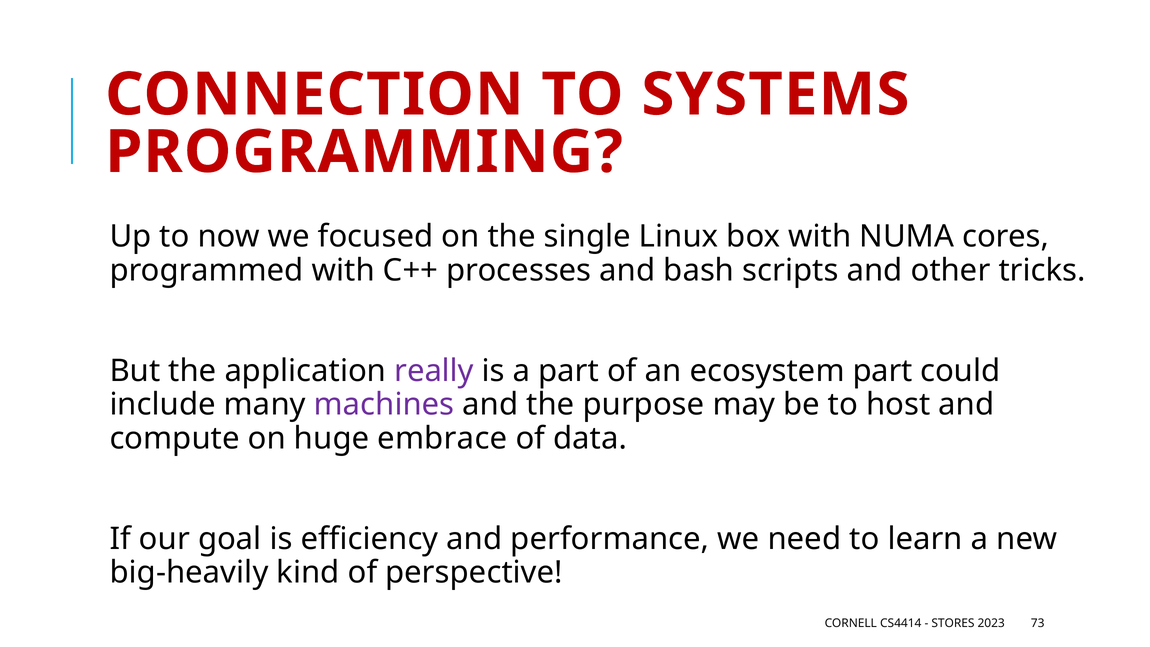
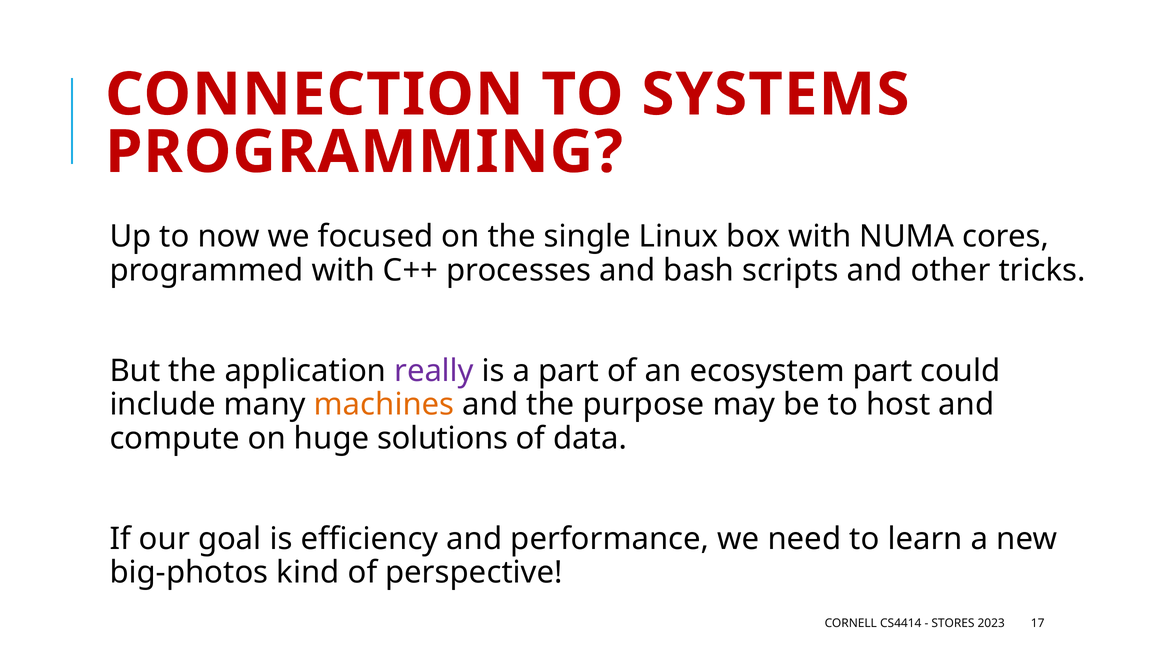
machines colour: purple -> orange
embrace: embrace -> solutions
big-heavily: big-heavily -> big-photos
73: 73 -> 17
